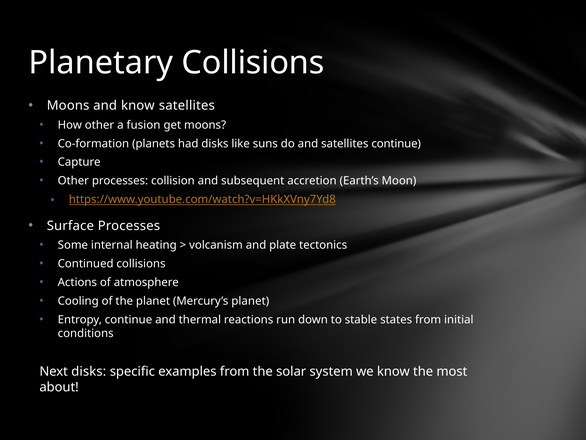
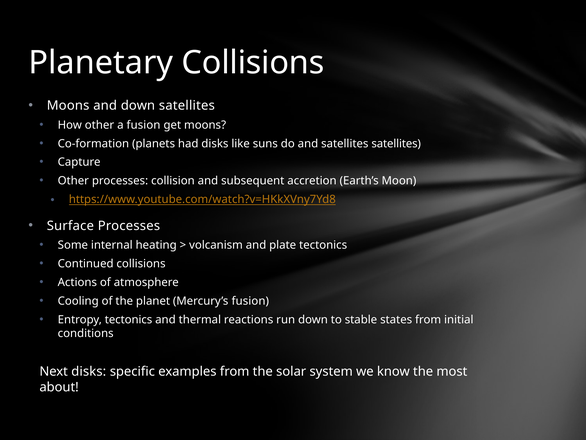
and know: know -> down
satellites continue: continue -> satellites
Mercury’s planet: planet -> fusion
Entropy continue: continue -> tectonics
